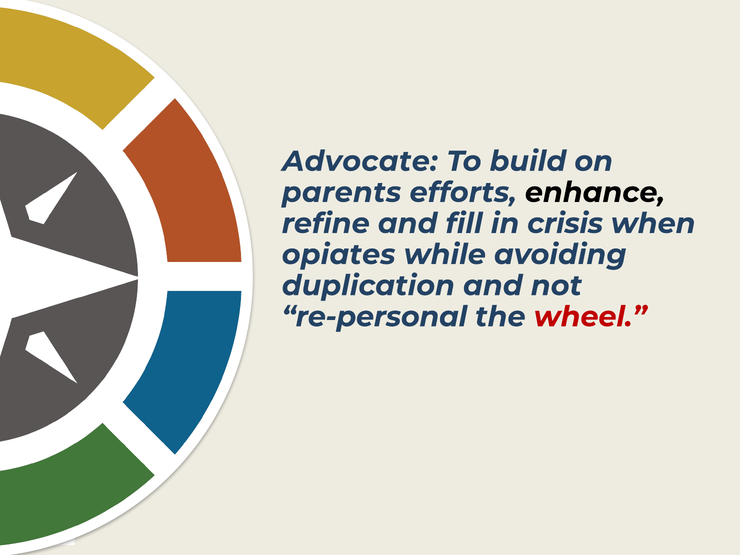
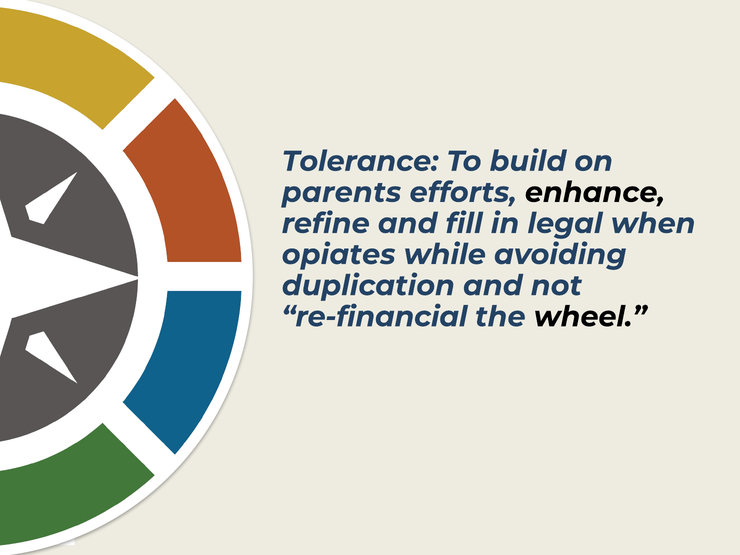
Advocate: Advocate -> Tolerance
crisis: crisis -> legal
re-personal: re-personal -> re-financial
wheel colour: red -> black
